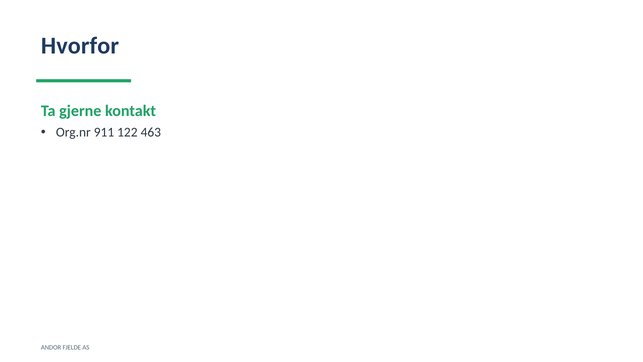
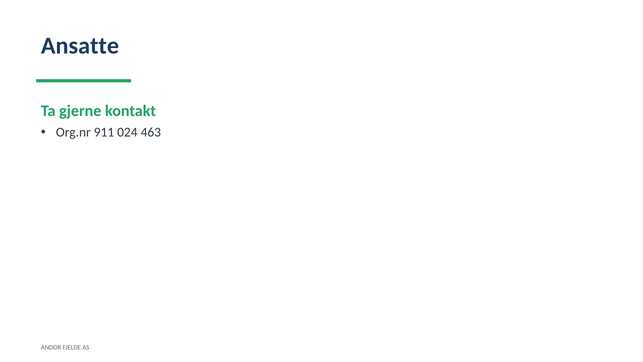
Hvorfor: Hvorfor -> Ansatte
122: 122 -> 024
